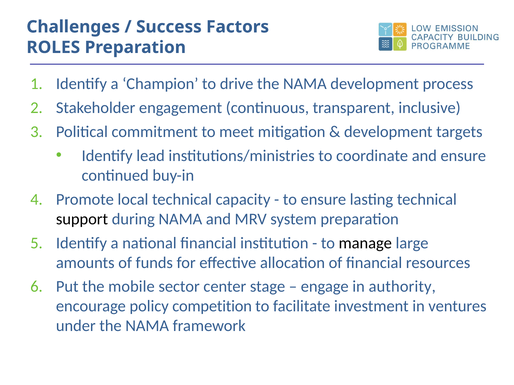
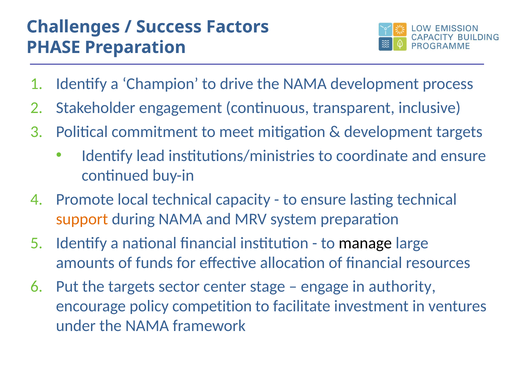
ROLES: ROLES -> PHASE
support colour: black -> orange
the mobile: mobile -> targets
